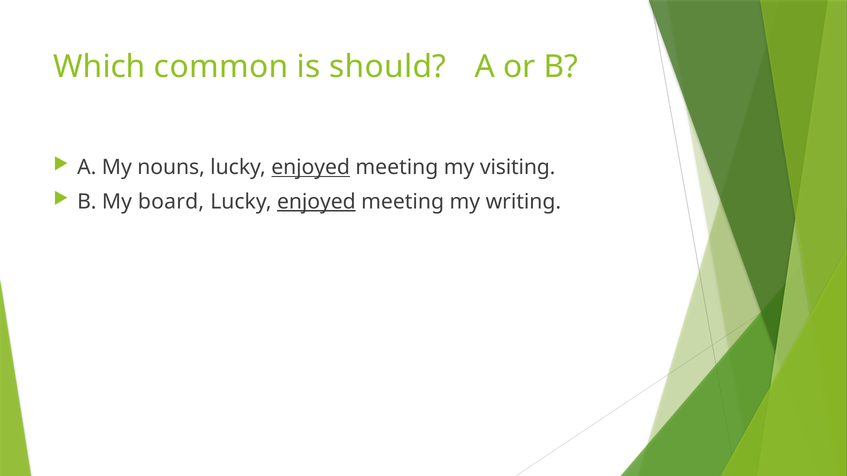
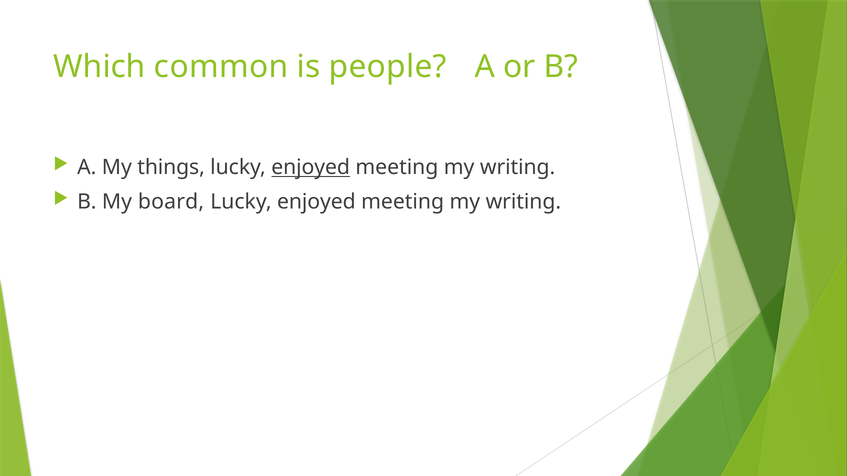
should: should -> people
nouns: nouns -> things
visiting at (518, 167): visiting -> writing
enjoyed at (316, 202) underline: present -> none
